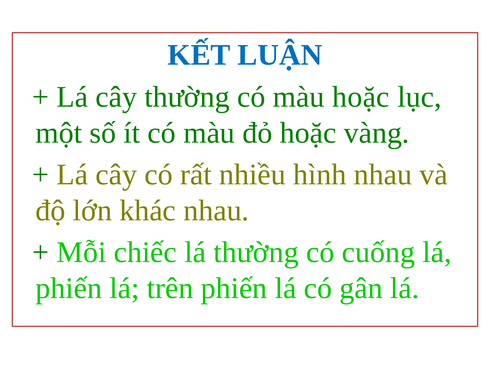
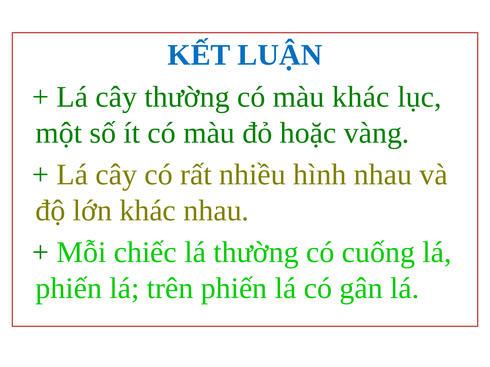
màu hoặc: hoặc -> khác
